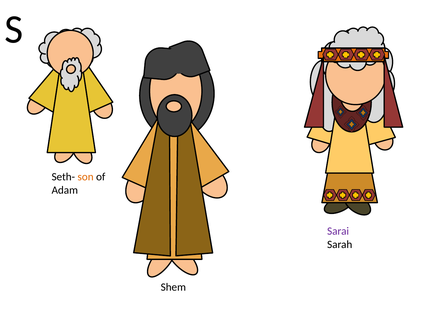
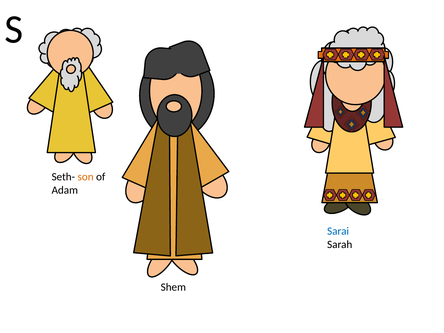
Sarai colour: purple -> blue
